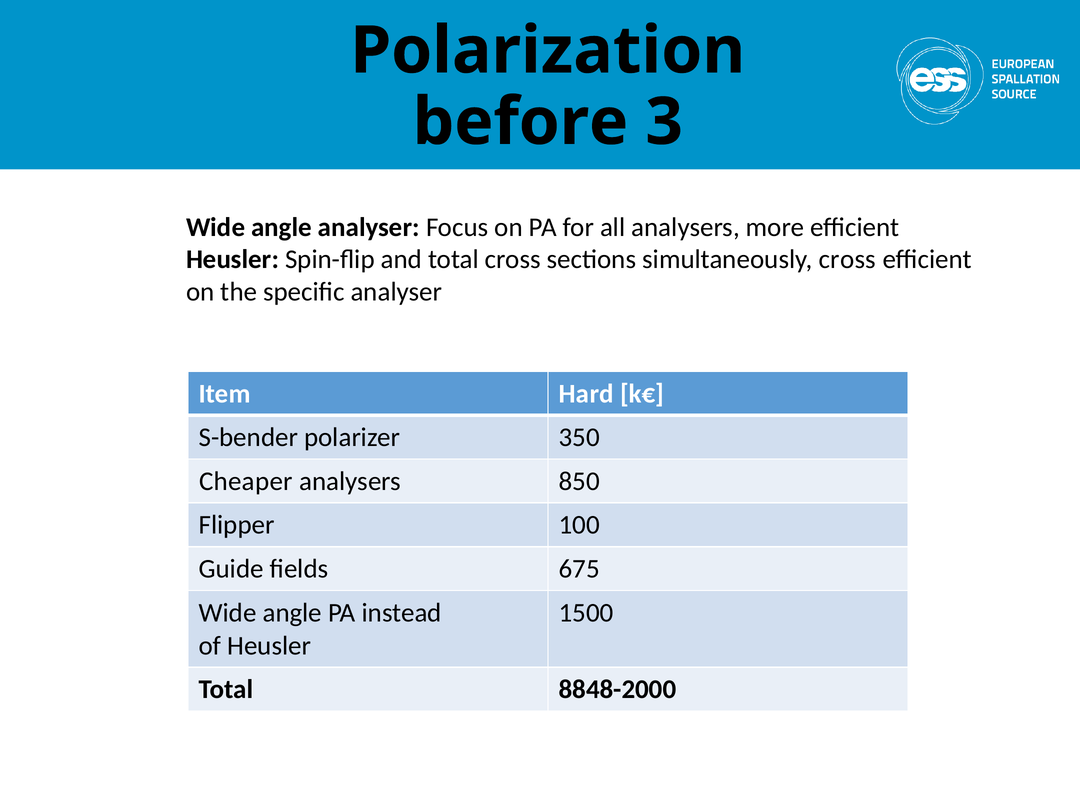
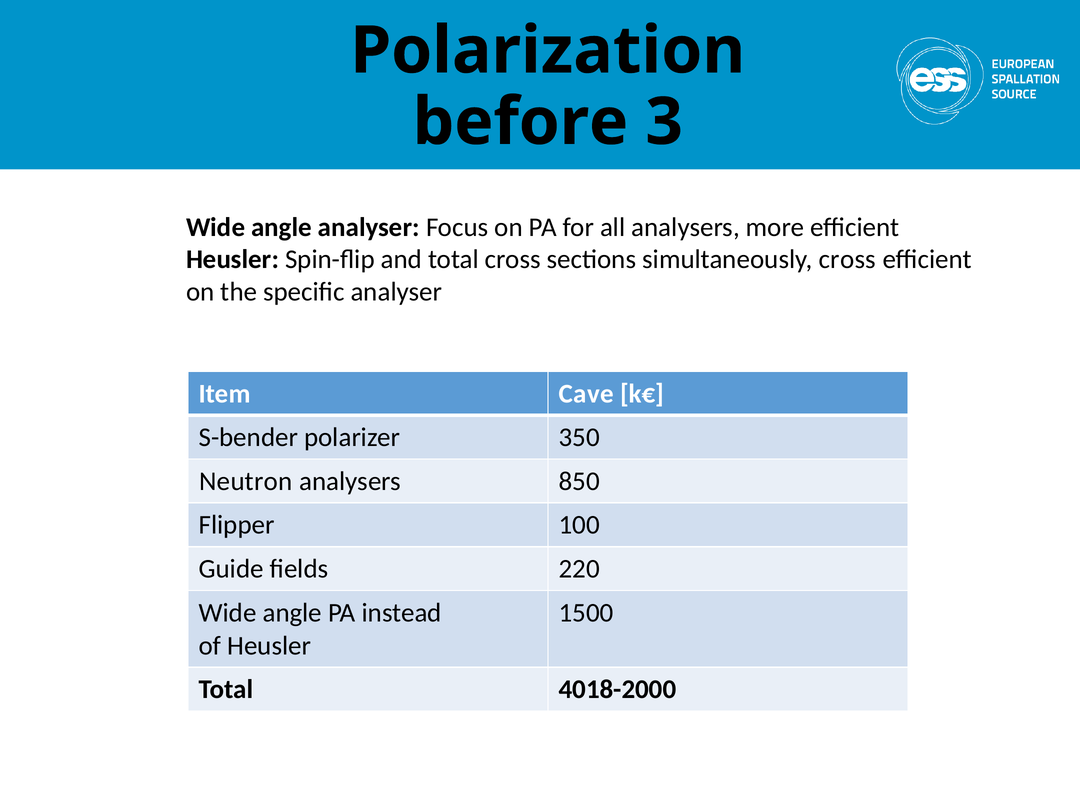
Hard: Hard -> Cave
Cheaper: Cheaper -> Neutron
675: 675 -> 220
8848-2000: 8848-2000 -> 4018-2000
